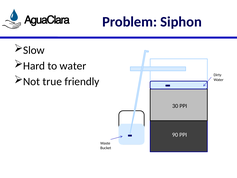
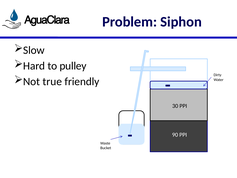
to water: water -> pulley
